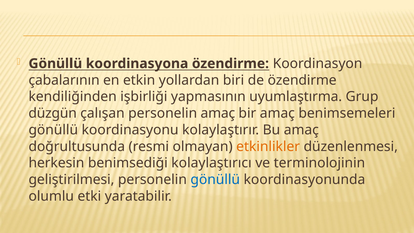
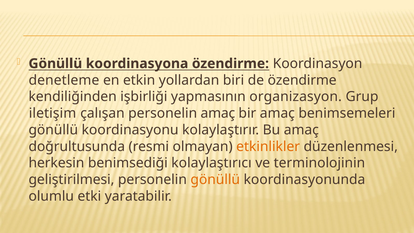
çabalarının: çabalarının -> denetleme
uyumlaştırma: uyumlaştırma -> organizasyon
düzgün: düzgün -> iletişim
gönüllü at (215, 179) colour: blue -> orange
